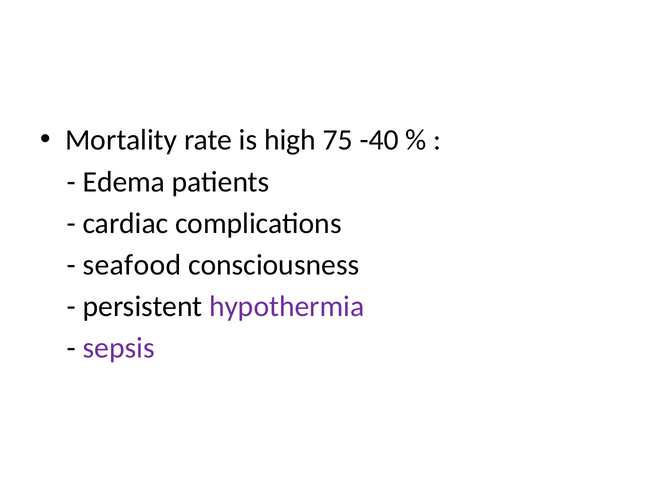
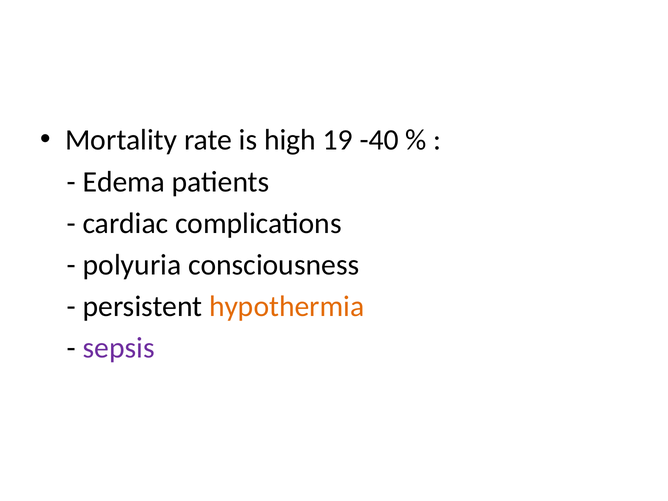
75: 75 -> 19
seafood: seafood -> polyuria
hypothermia colour: purple -> orange
